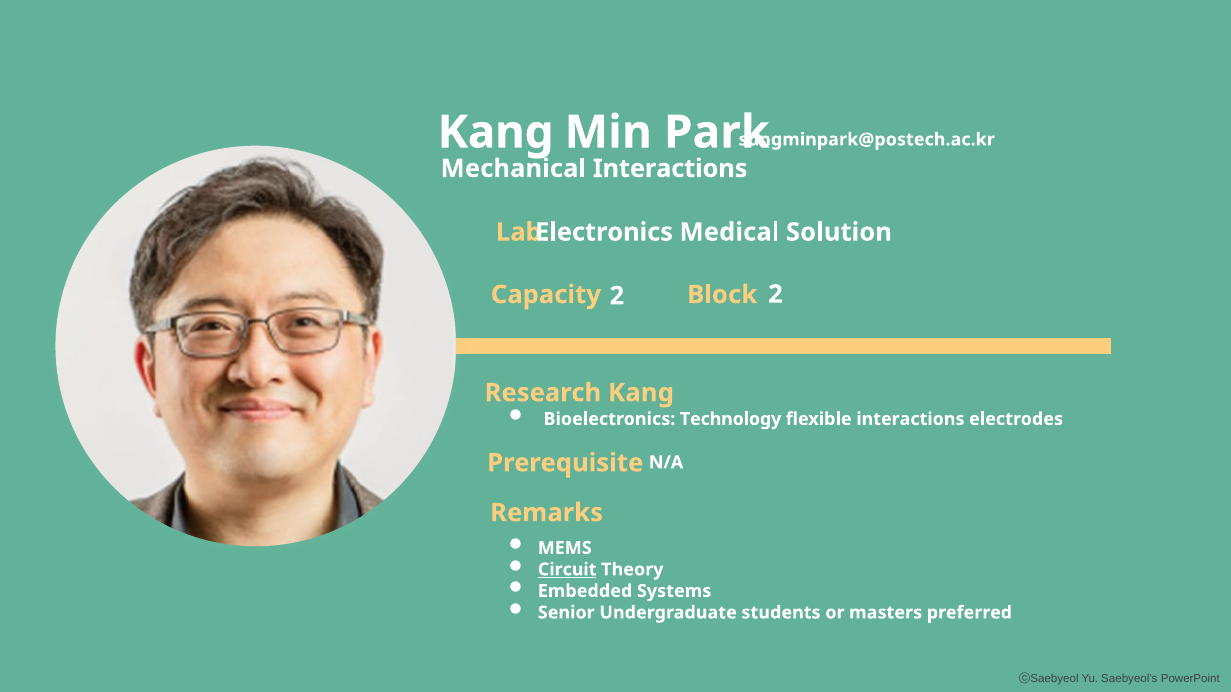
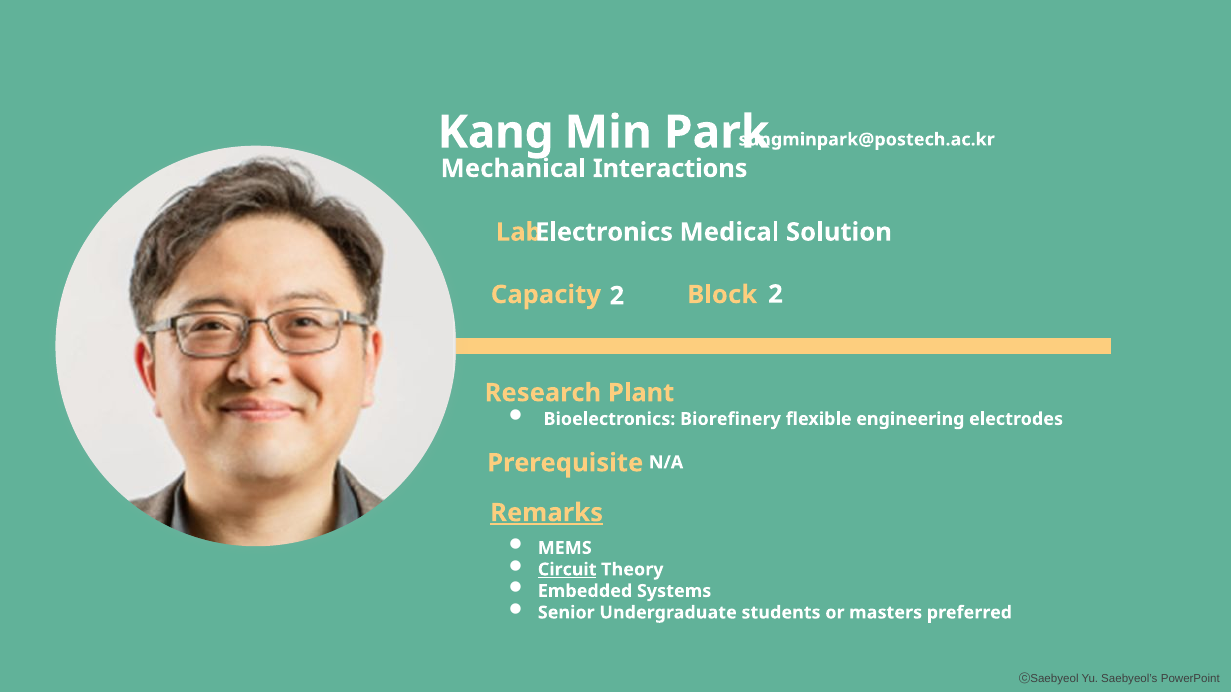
Research Kang: Kang -> Plant
Technology: Technology -> Biorefinery
flexible interactions: interactions -> engineering
Remarks underline: none -> present
